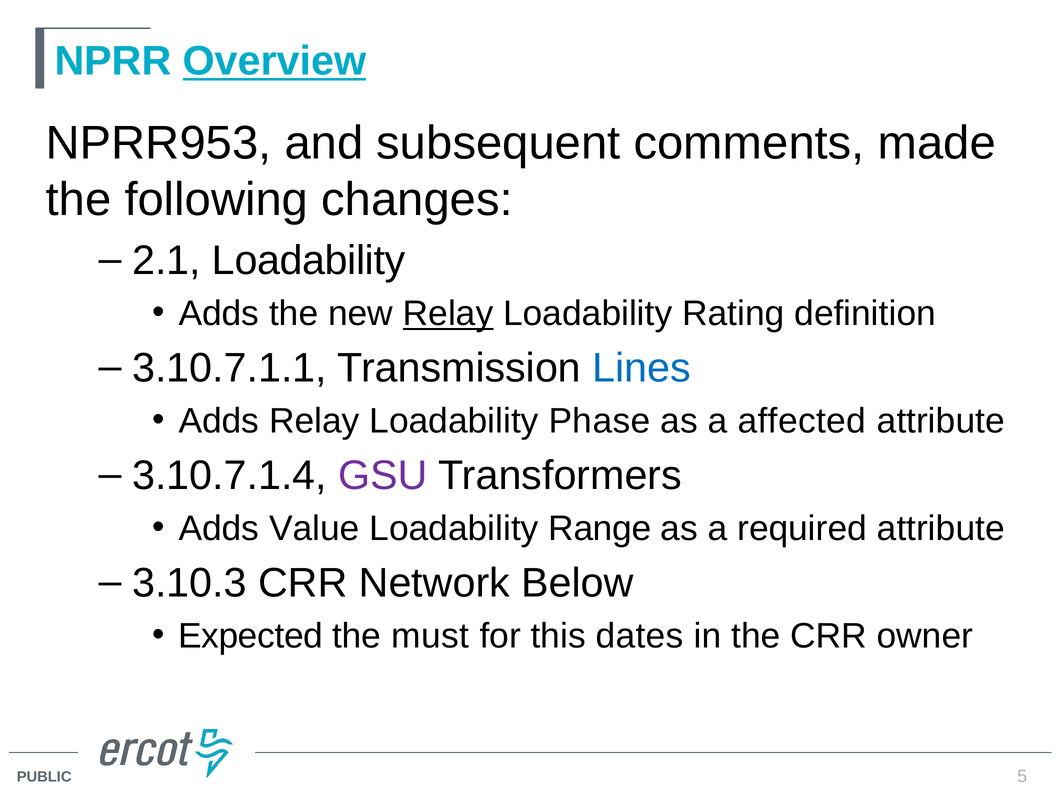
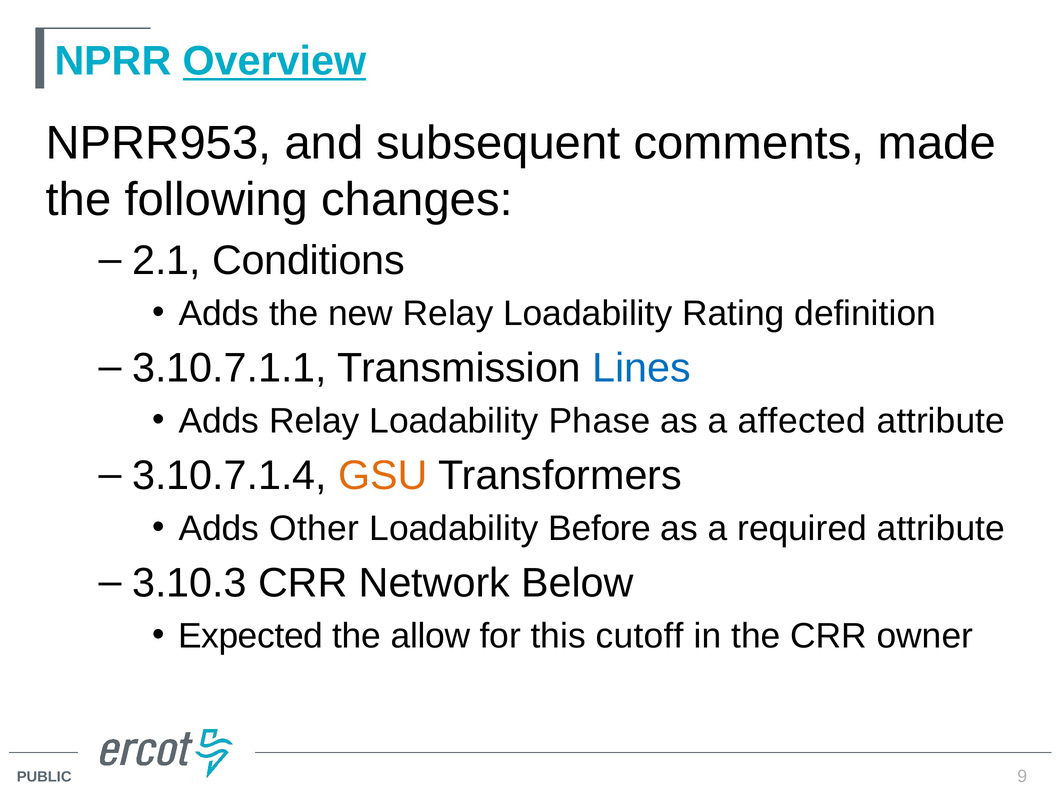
Loadability at (309, 261): Loadability -> Conditions
Relay at (448, 313) underline: present -> none
GSU colour: purple -> orange
Value: Value -> Other
Range: Range -> Before
must: must -> allow
dates: dates -> cutoff
5: 5 -> 9
